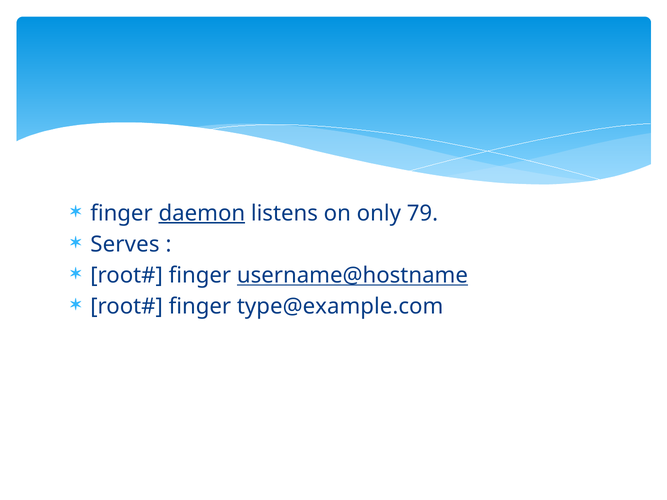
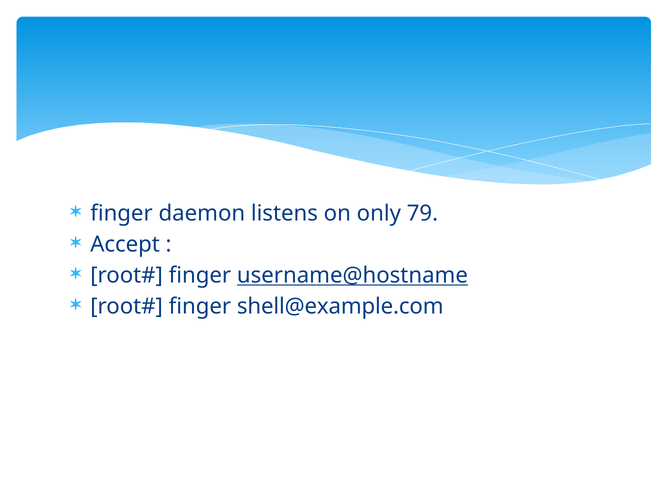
daemon underline: present -> none
Serves: Serves -> Accept
type@example.com: type@example.com -> shell@example.com
